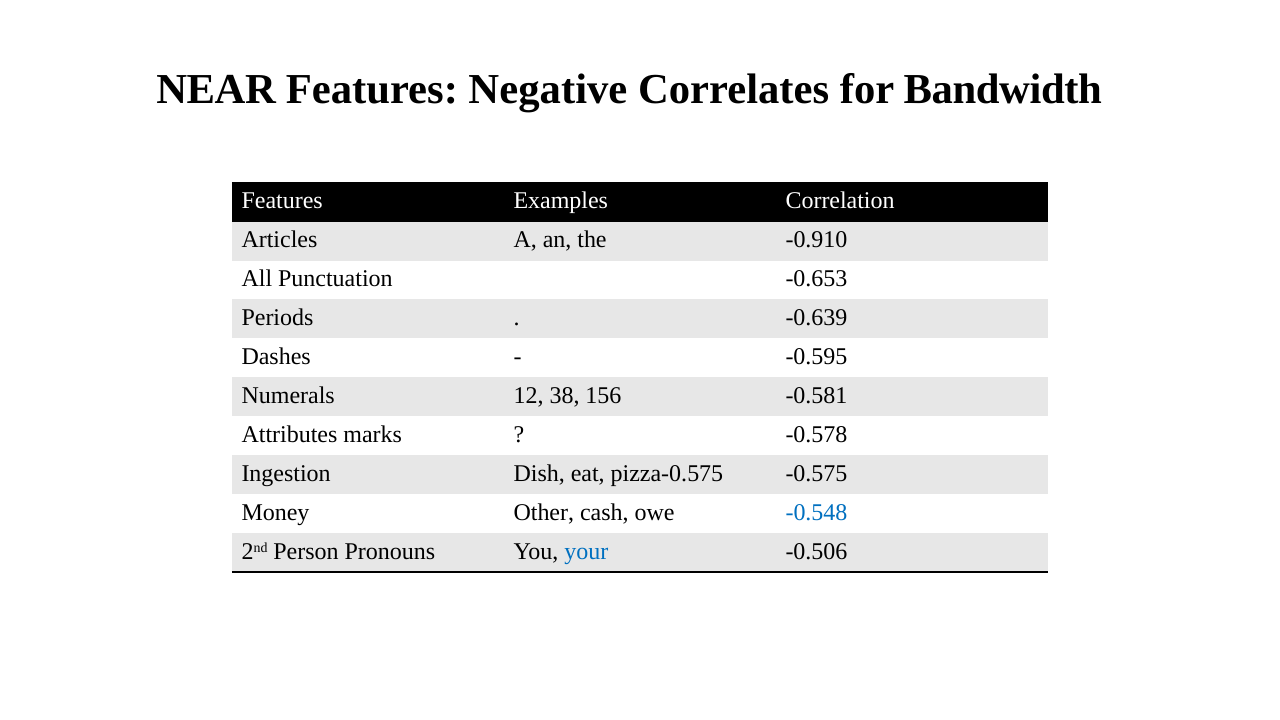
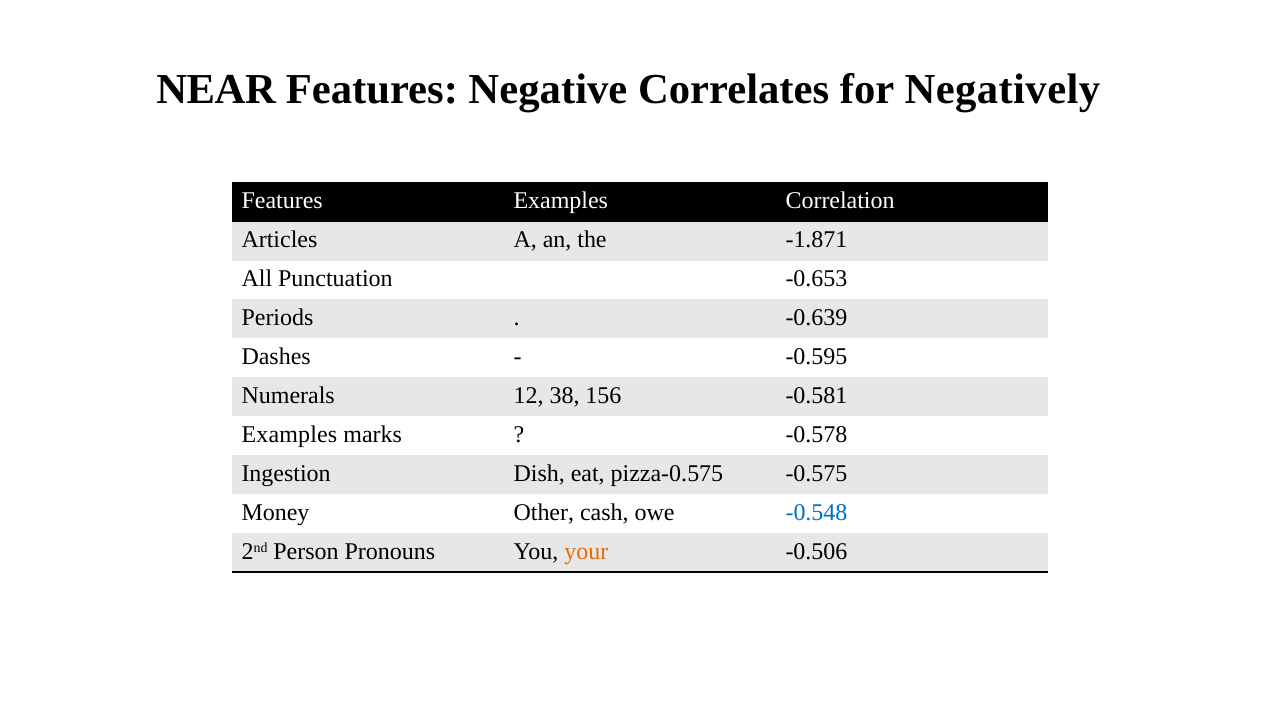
Bandwidth: Bandwidth -> Negatively
-0.910: -0.910 -> -1.871
Attributes at (289, 435): Attributes -> Examples
your colour: blue -> orange
